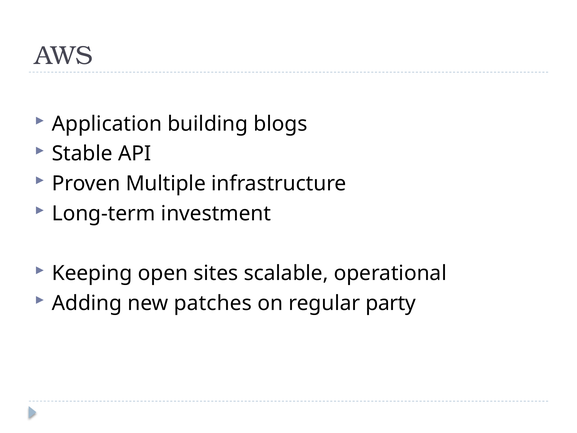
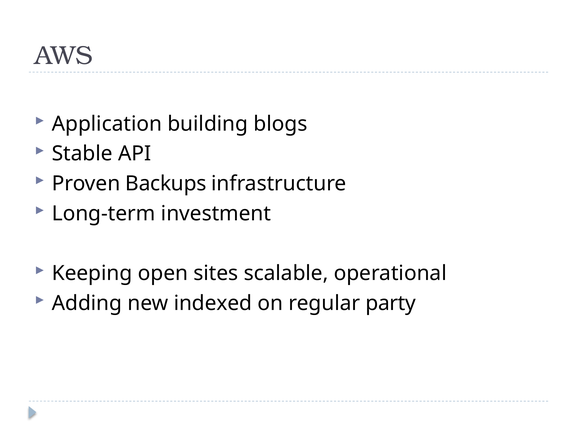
Multiple: Multiple -> Backups
patches: patches -> indexed
